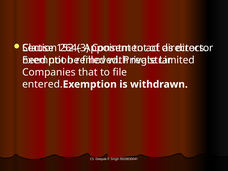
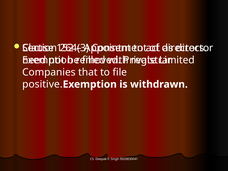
entered: entered -> positive
